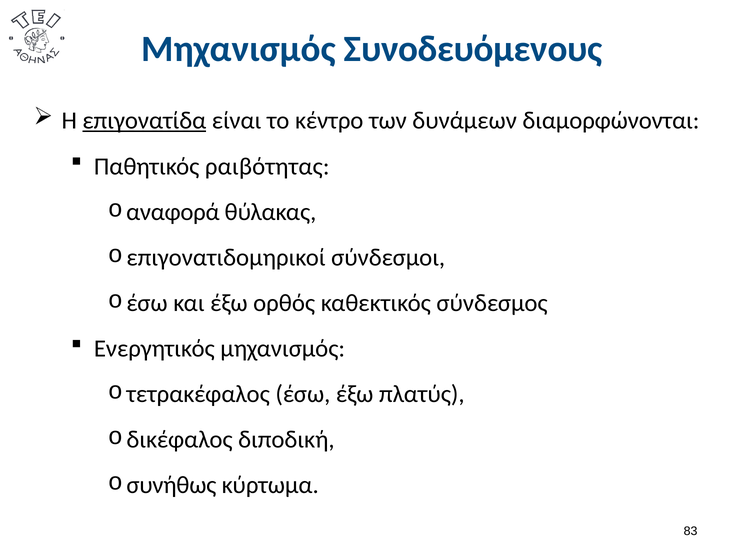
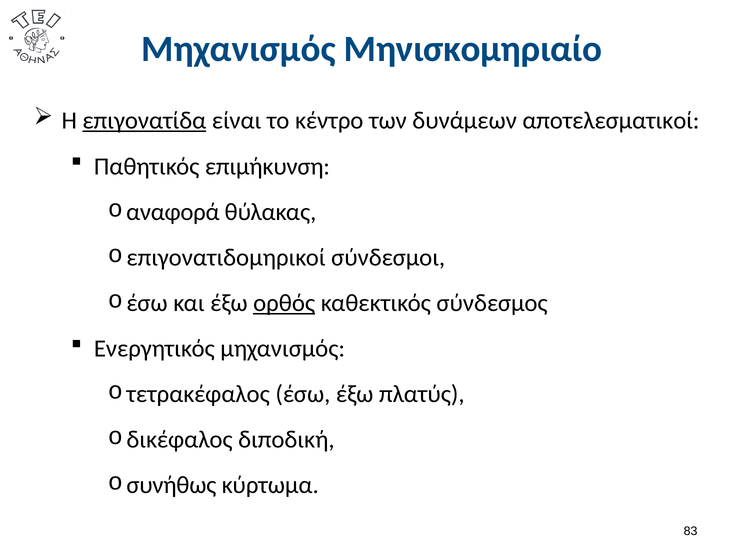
Συνοδευόμενους: Συνοδευόμενους -> Μηνισκομηριαίο
διαμορφώνονται: διαμορφώνονται -> αποτελεσματικοί
ραιβότητας: ραιβότητας -> επιμήκυνση
ορθός underline: none -> present
